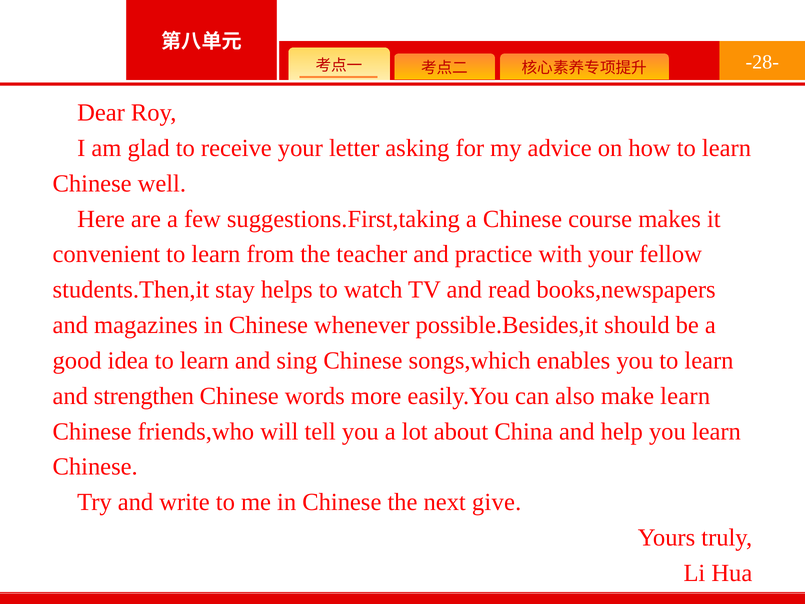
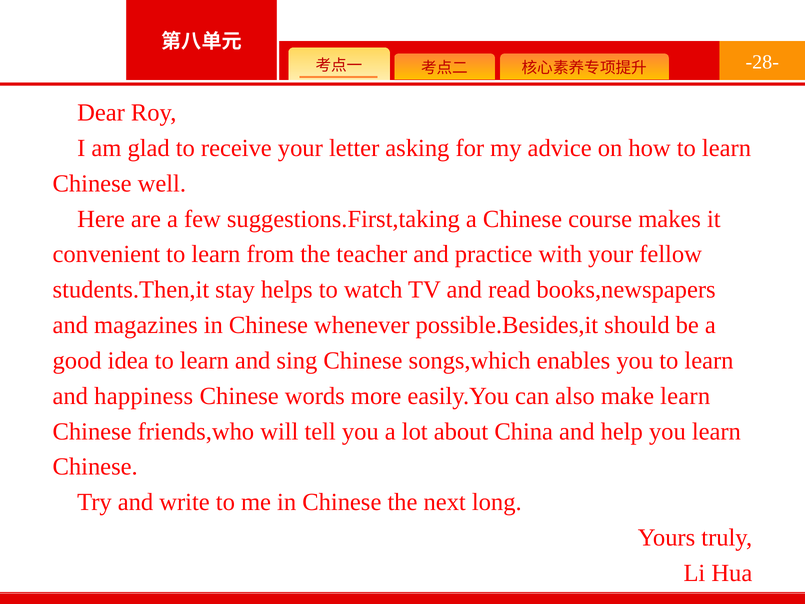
strengthen: strengthen -> happiness
give: give -> long
